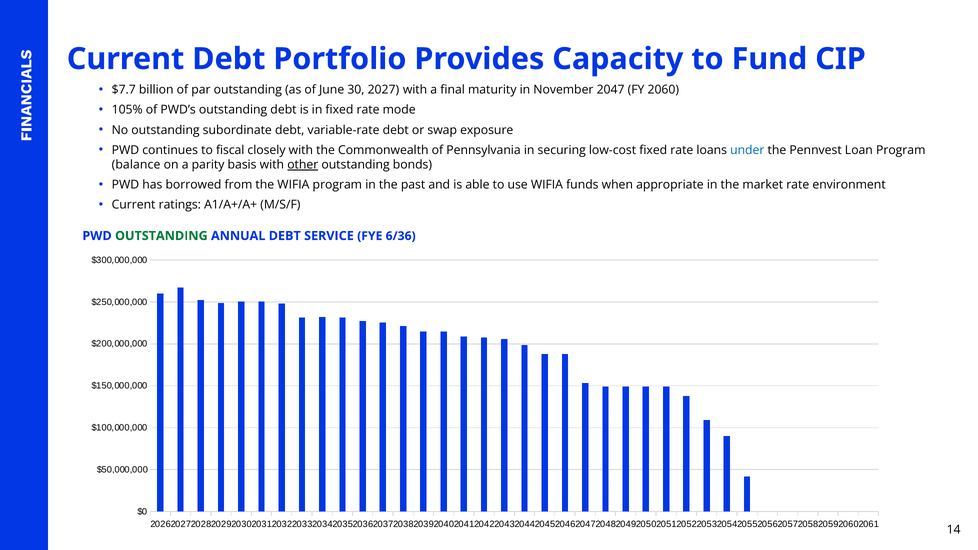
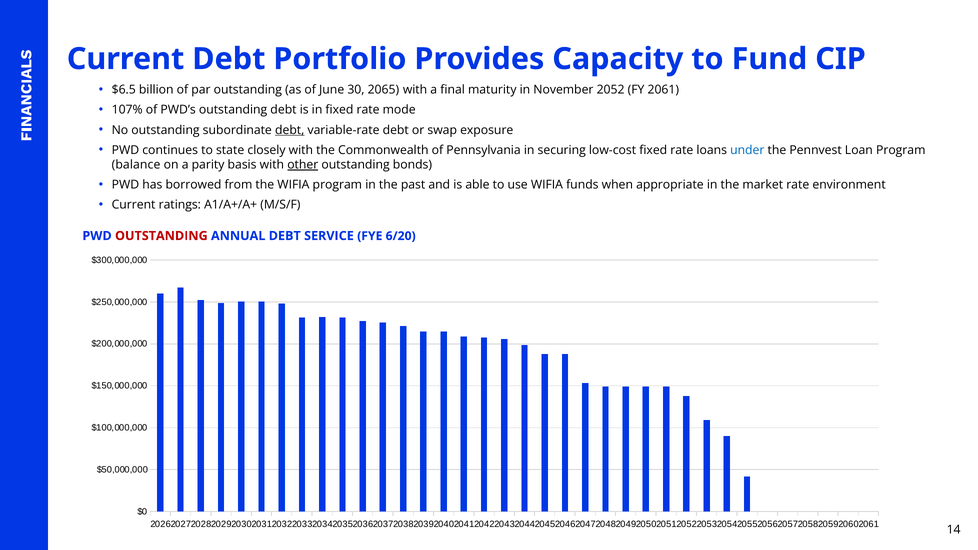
$7.7: $7.7 -> $6.5
2027: 2027 -> 2065
2047: 2047 -> 2052
2060: 2060 -> 2061
105%: 105% -> 107%
debt at (290, 130) underline: none -> present
fiscal: fiscal -> state
OUTSTANDING at (161, 236) colour: green -> red
6/36: 6/36 -> 6/20
